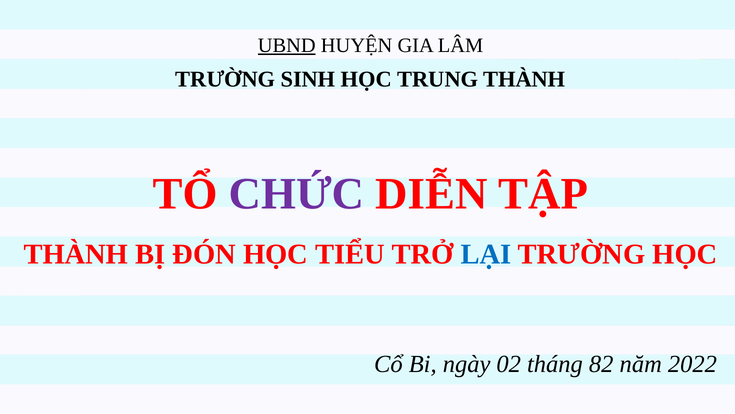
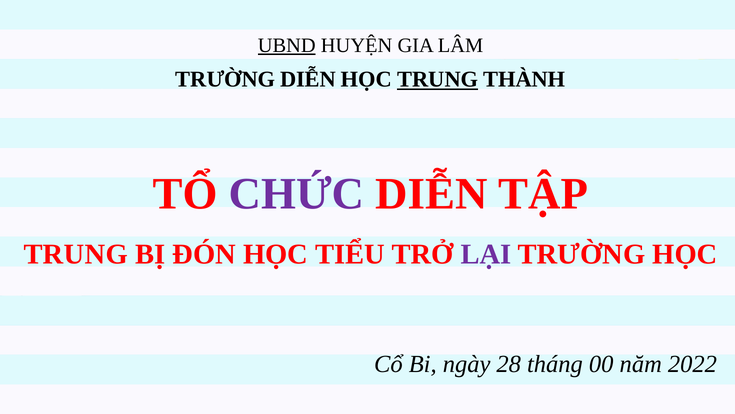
TRƯỜNG SINH: SINH -> DIỄN
TRUNG at (438, 79) underline: none -> present
THÀNH at (76, 254): THÀNH -> TRUNG
LẠI colour: blue -> purple
02: 02 -> 28
82: 82 -> 00
